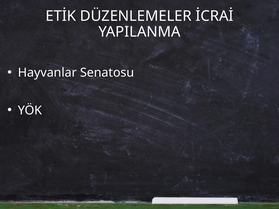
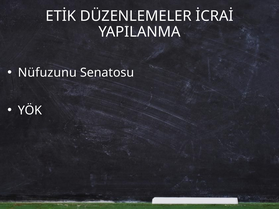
Hayvanlar: Hayvanlar -> Nüfuzunu
